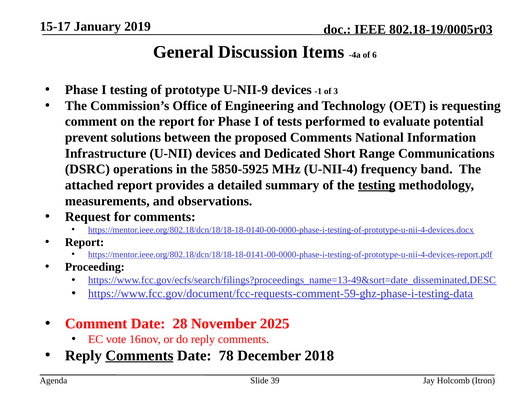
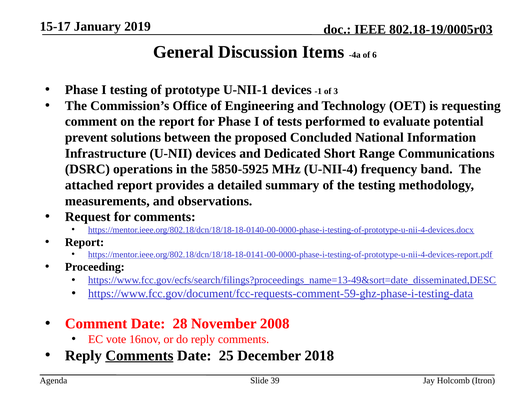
U-NII-9: U-NII-9 -> U-NII-1
proposed Comments: Comments -> Concluded
testing at (377, 185) underline: present -> none
2025: 2025 -> 2008
78: 78 -> 25
